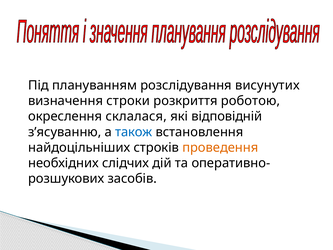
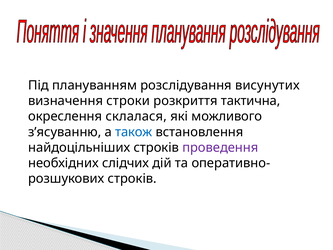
роботою: роботою -> тактична
відповідній: відповідній -> можливого
проведення colour: orange -> purple
засобів at (132, 179): засобів -> строків
